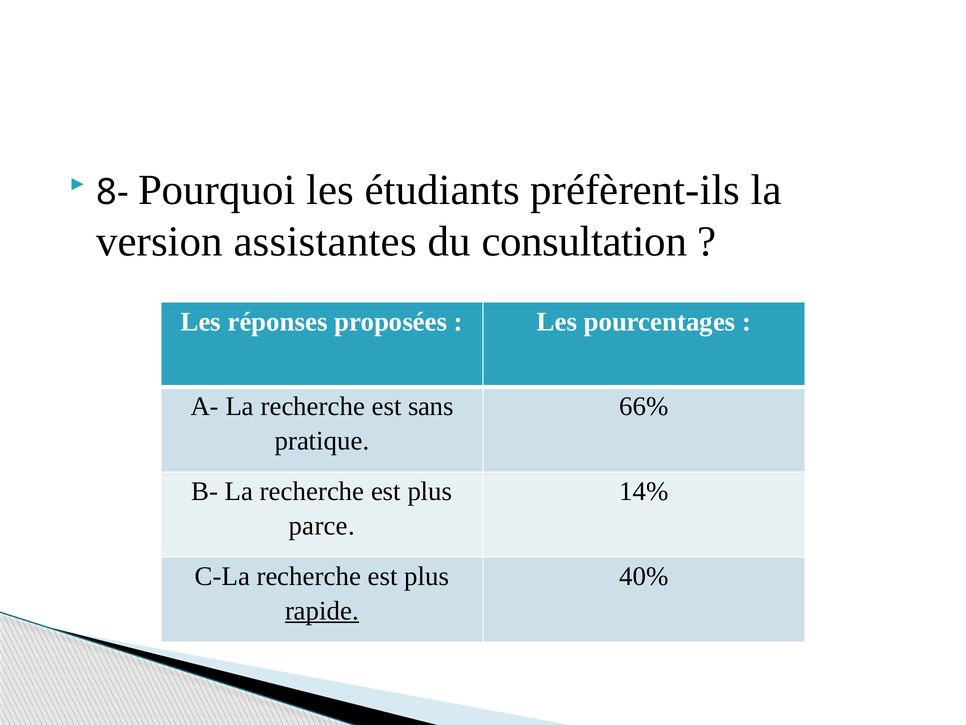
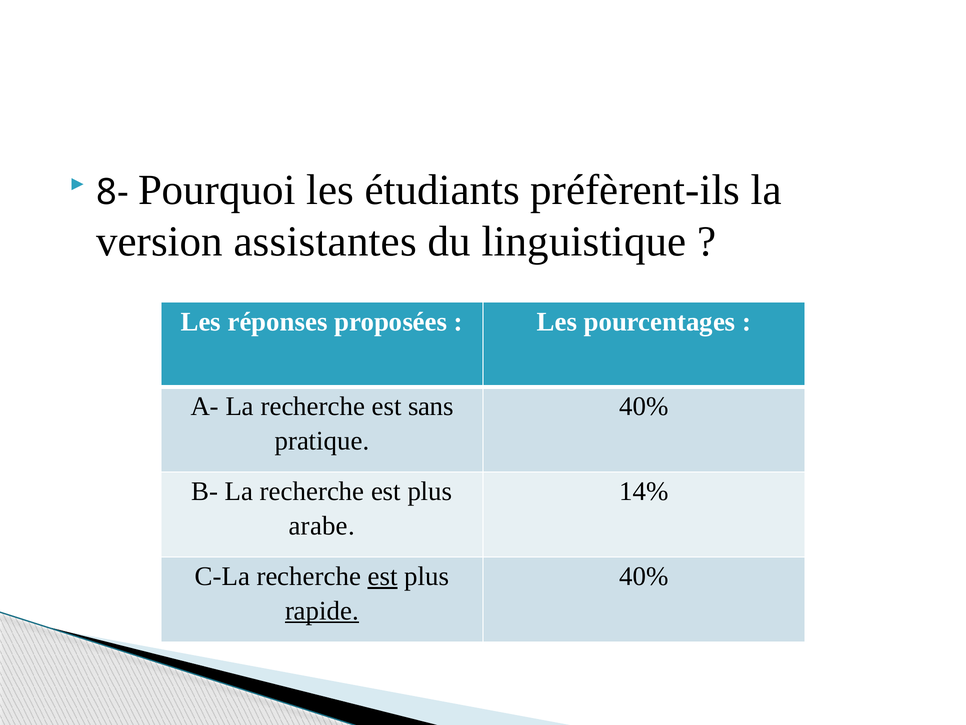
consultation: consultation -> linguistique
66% at (644, 406): 66% -> 40%
parce: parce -> arabe
est at (383, 576) underline: none -> present
